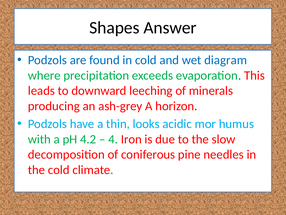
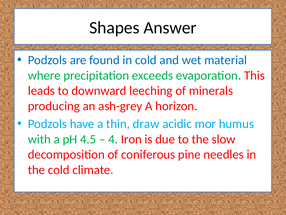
diagram: diagram -> material
looks: looks -> draw
4.2: 4.2 -> 4.5
